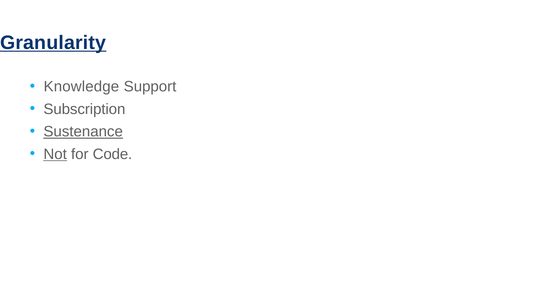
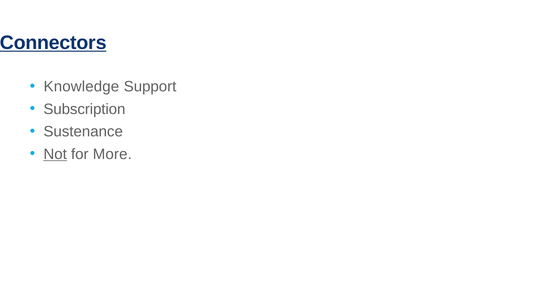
Granularity: Granularity -> Connectors
Sustenance underline: present -> none
Code: Code -> More
